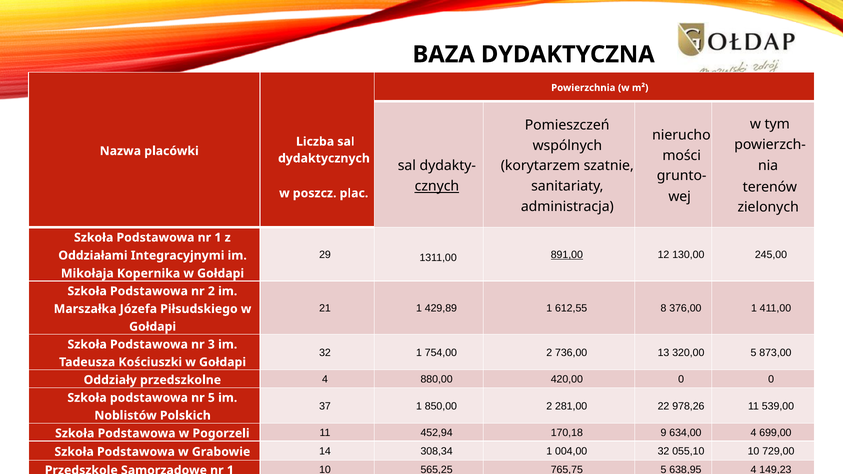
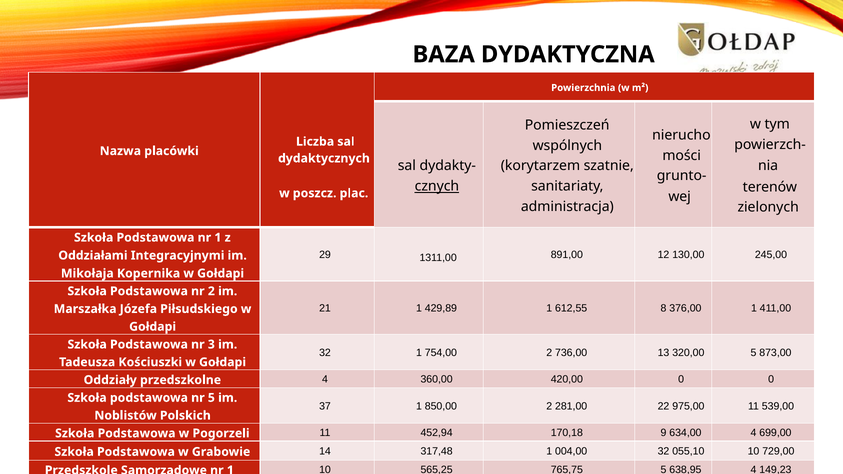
891,00 underline: present -> none
880,00: 880,00 -> 360,00
978,26: 978,26 -> 975,00
308,34: 308,34 -> 317,48
